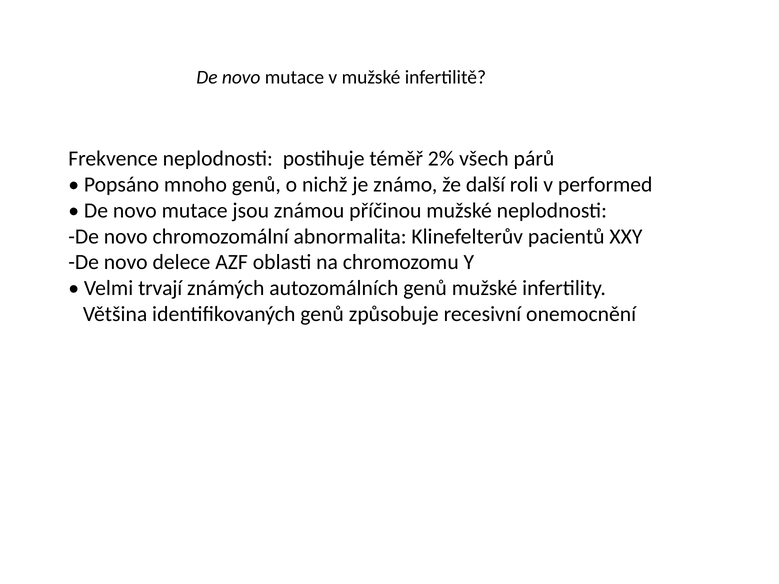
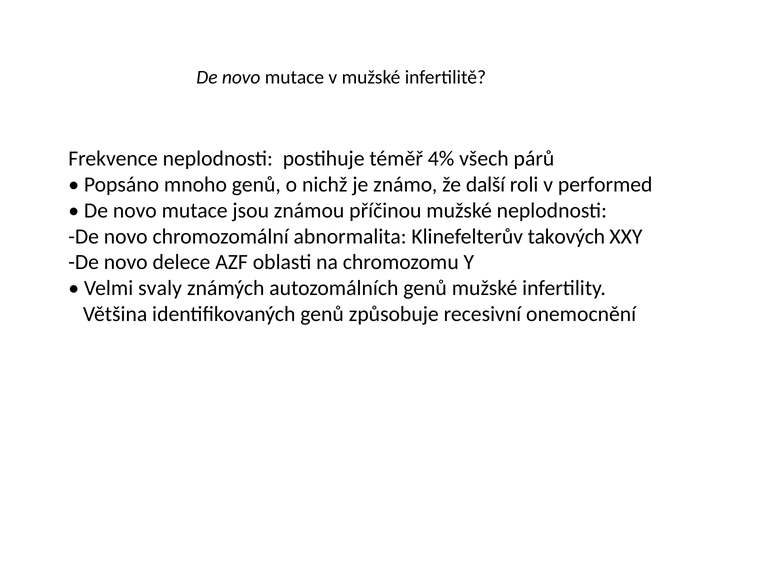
2%: 2% -> 4%
pacientů: pacientů -> takových
trvají: trvají -> svaly
